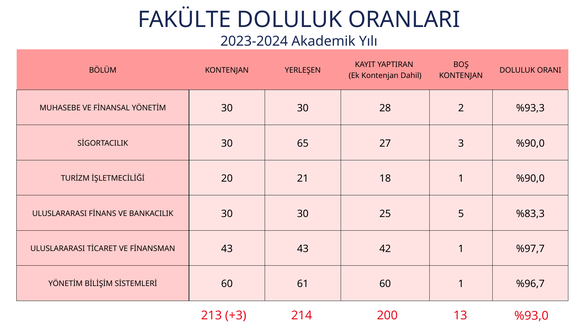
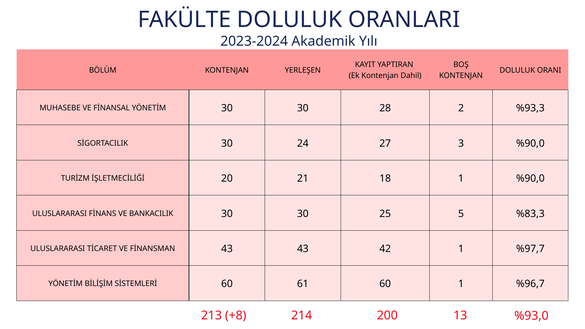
65: 65 -> 24
+3: +3 -> +8
